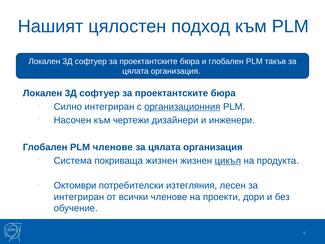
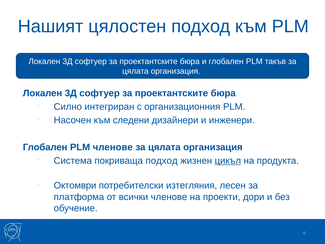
организационния underline: present -> none
чертежи: чертежи -> следени
покриваща жизнен: жизнен -> подход
интегриран at (79, 197): интегриран -> платформа
